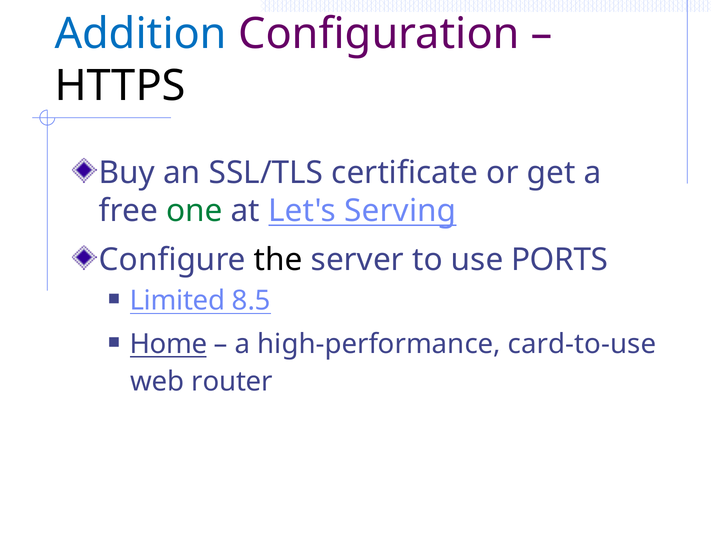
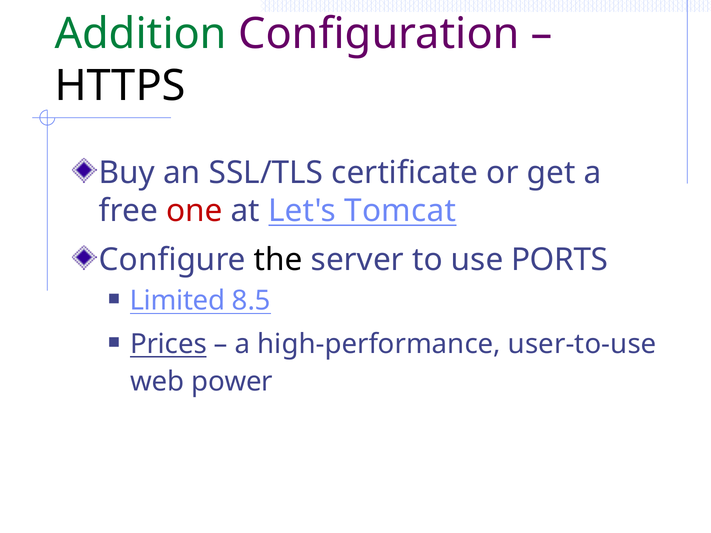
Addition colour: blue -> green
one colour: green -> red
Serving: Serving -> Tomcat
Home: Home -> Prices
card-to-use: card-to-use -> user-to-use
router: router -> power
